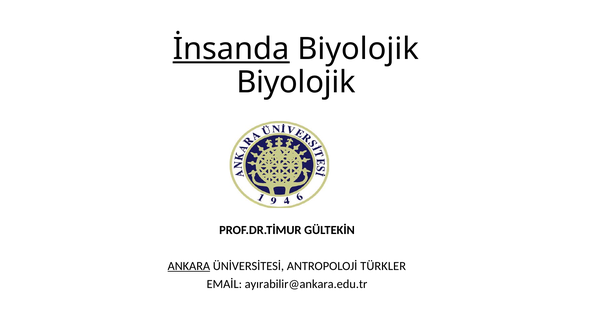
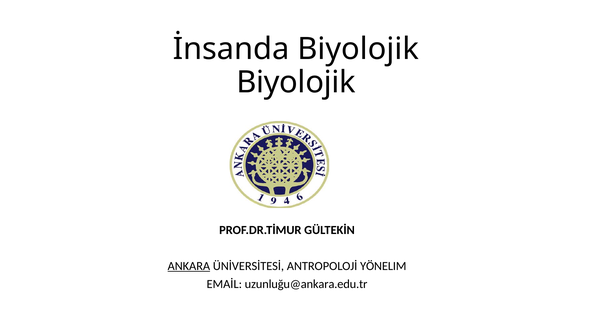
İnsanda underline: present -> none
TÜRKLER: TÜRKLER -> YÖNELIM
ayırabilir@ankara.edu.tr: ayırabilir@ankara.edu.tr -> uzunluğu@ankara.edu.tr
